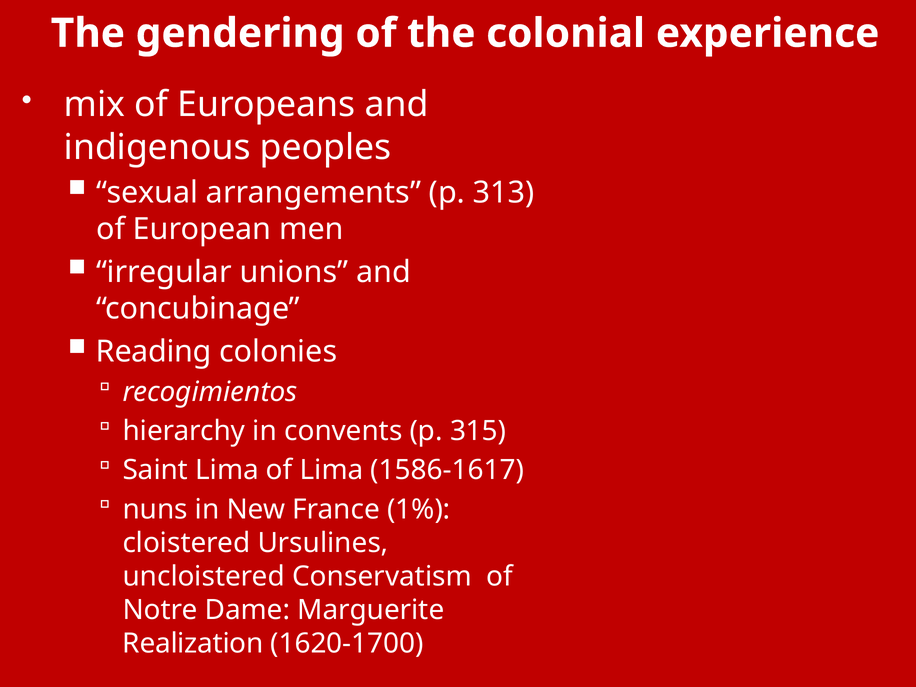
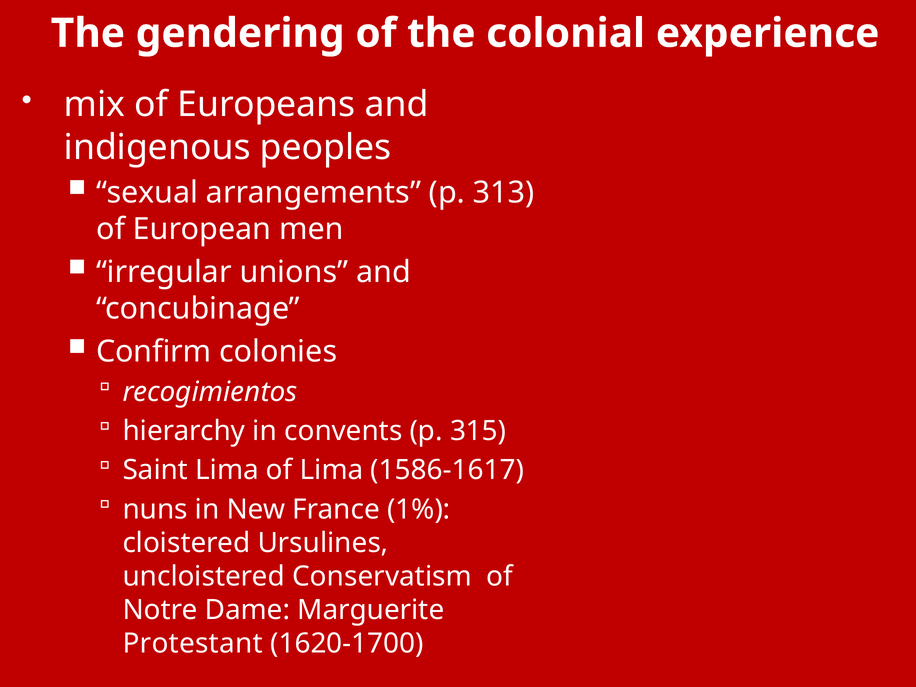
Reading: Reading -> Confirm
Realization: Realization -> Protestant
